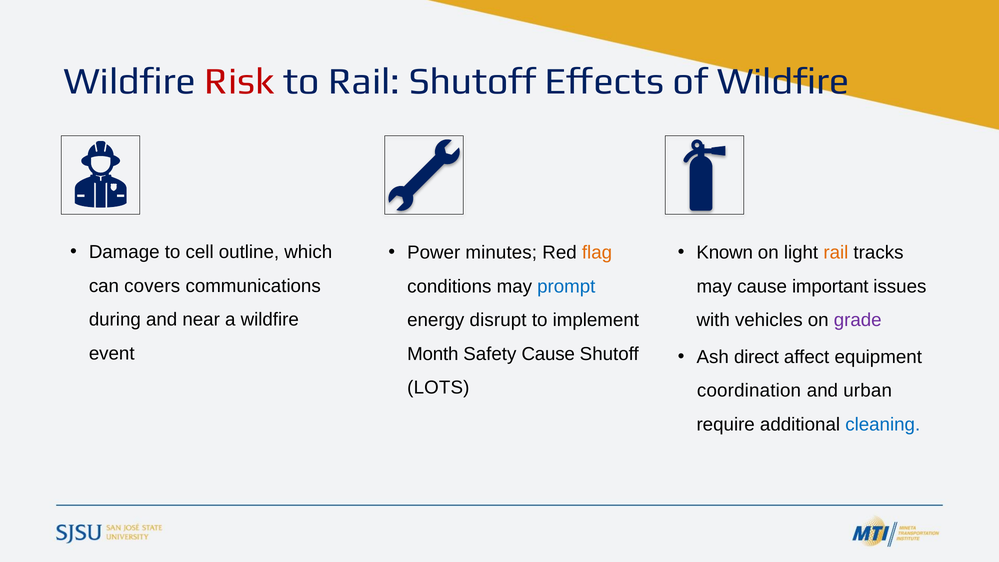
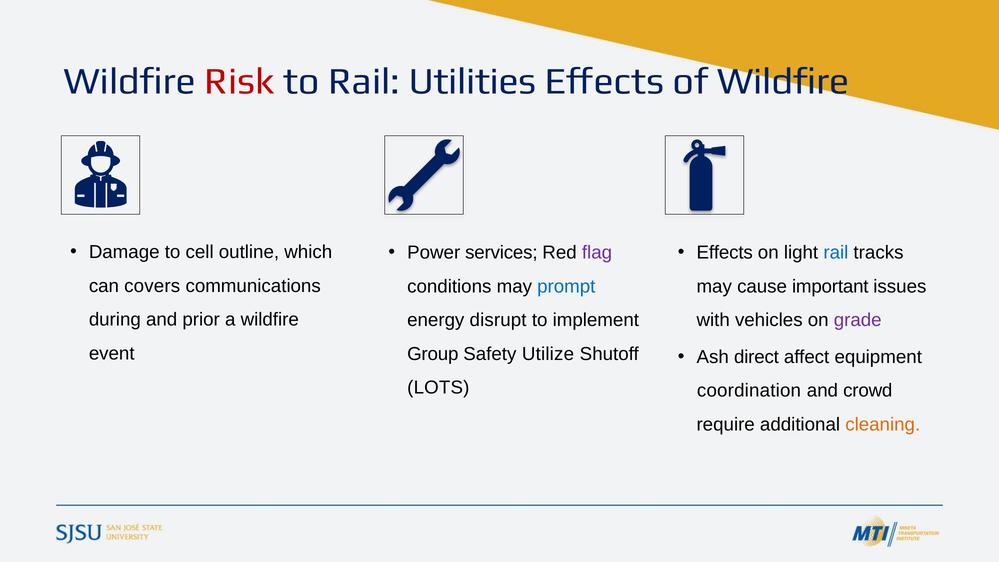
Rail Shutoff: Shutoff -> Utilities
minutes: minutes -> services
flag colour: orange -> purple
Known at (725, 253): Known -> Effects
rail at (836, 253) colour: orange -> blue
near: near -> prior
Month: Month -> Group
Safety Cause: Cause -> Utilize
urban: urban -> crowd
cleaning colour: blue -> orange
